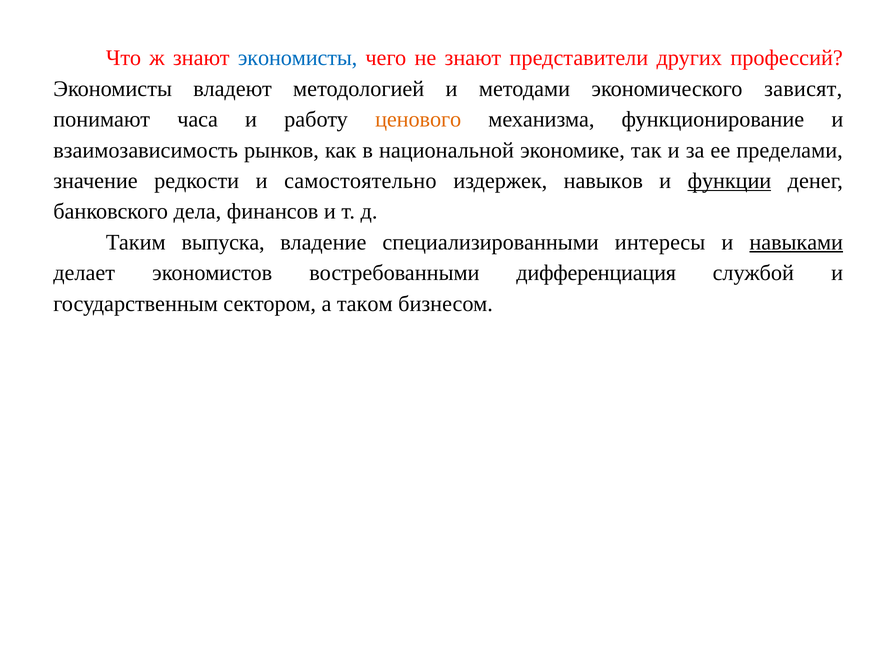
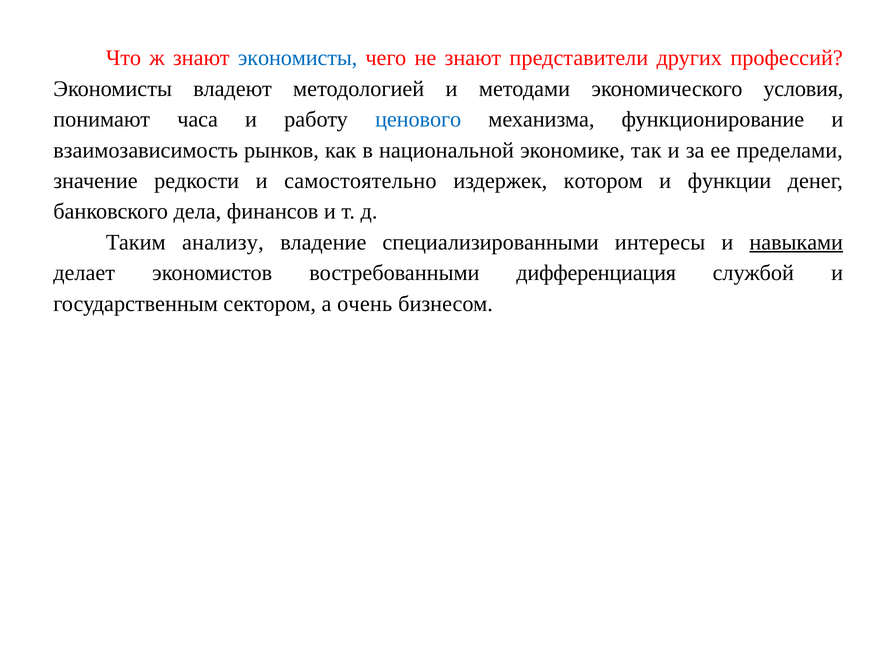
зависят: зависят -> условия
ценового colour: orange -> blue
навыков: навыков -> котором
функции underline: present -> none
выпуска: выпуска -> анализу
таком: таком -> очень
